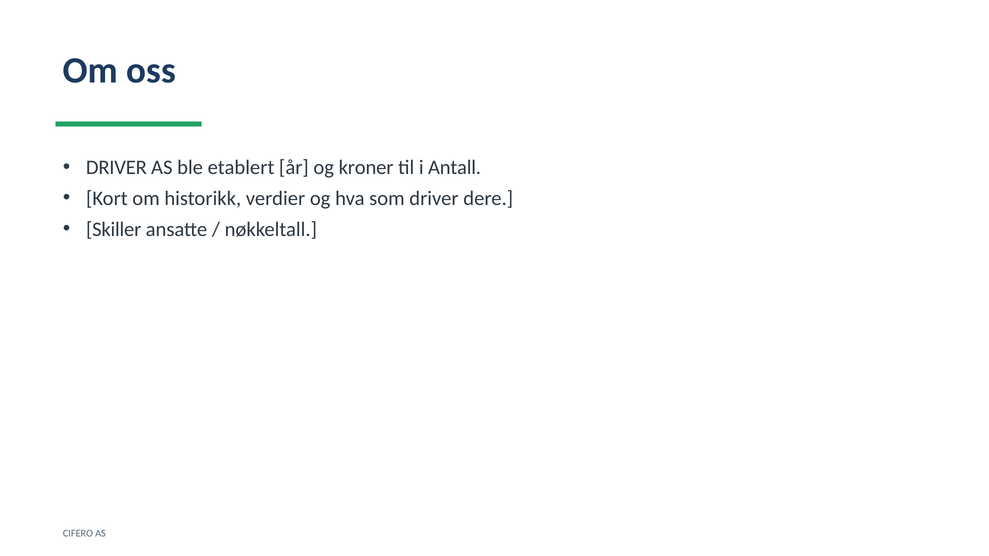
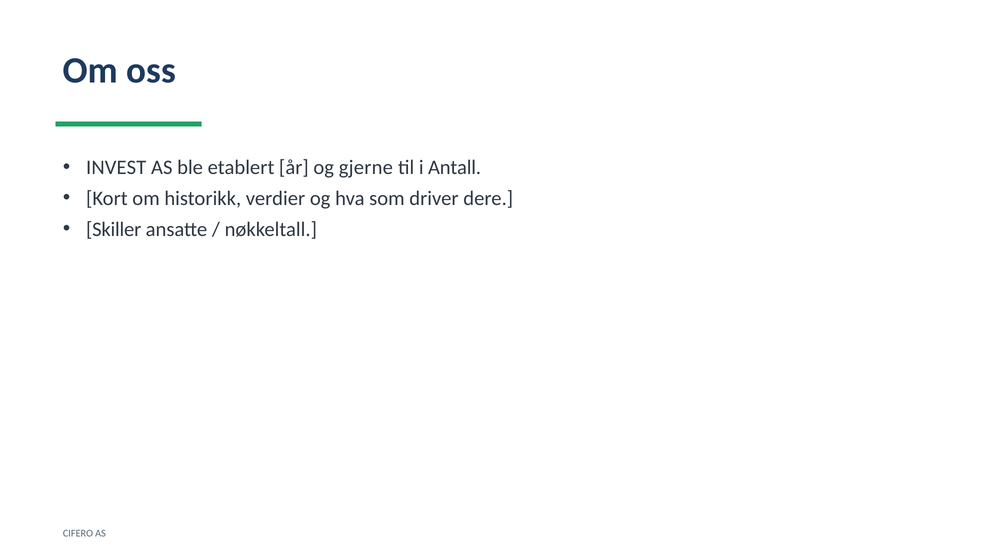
DRIVER at (116, 168): DRIVER -> INVEST
kroner: kroner -> gjerne
